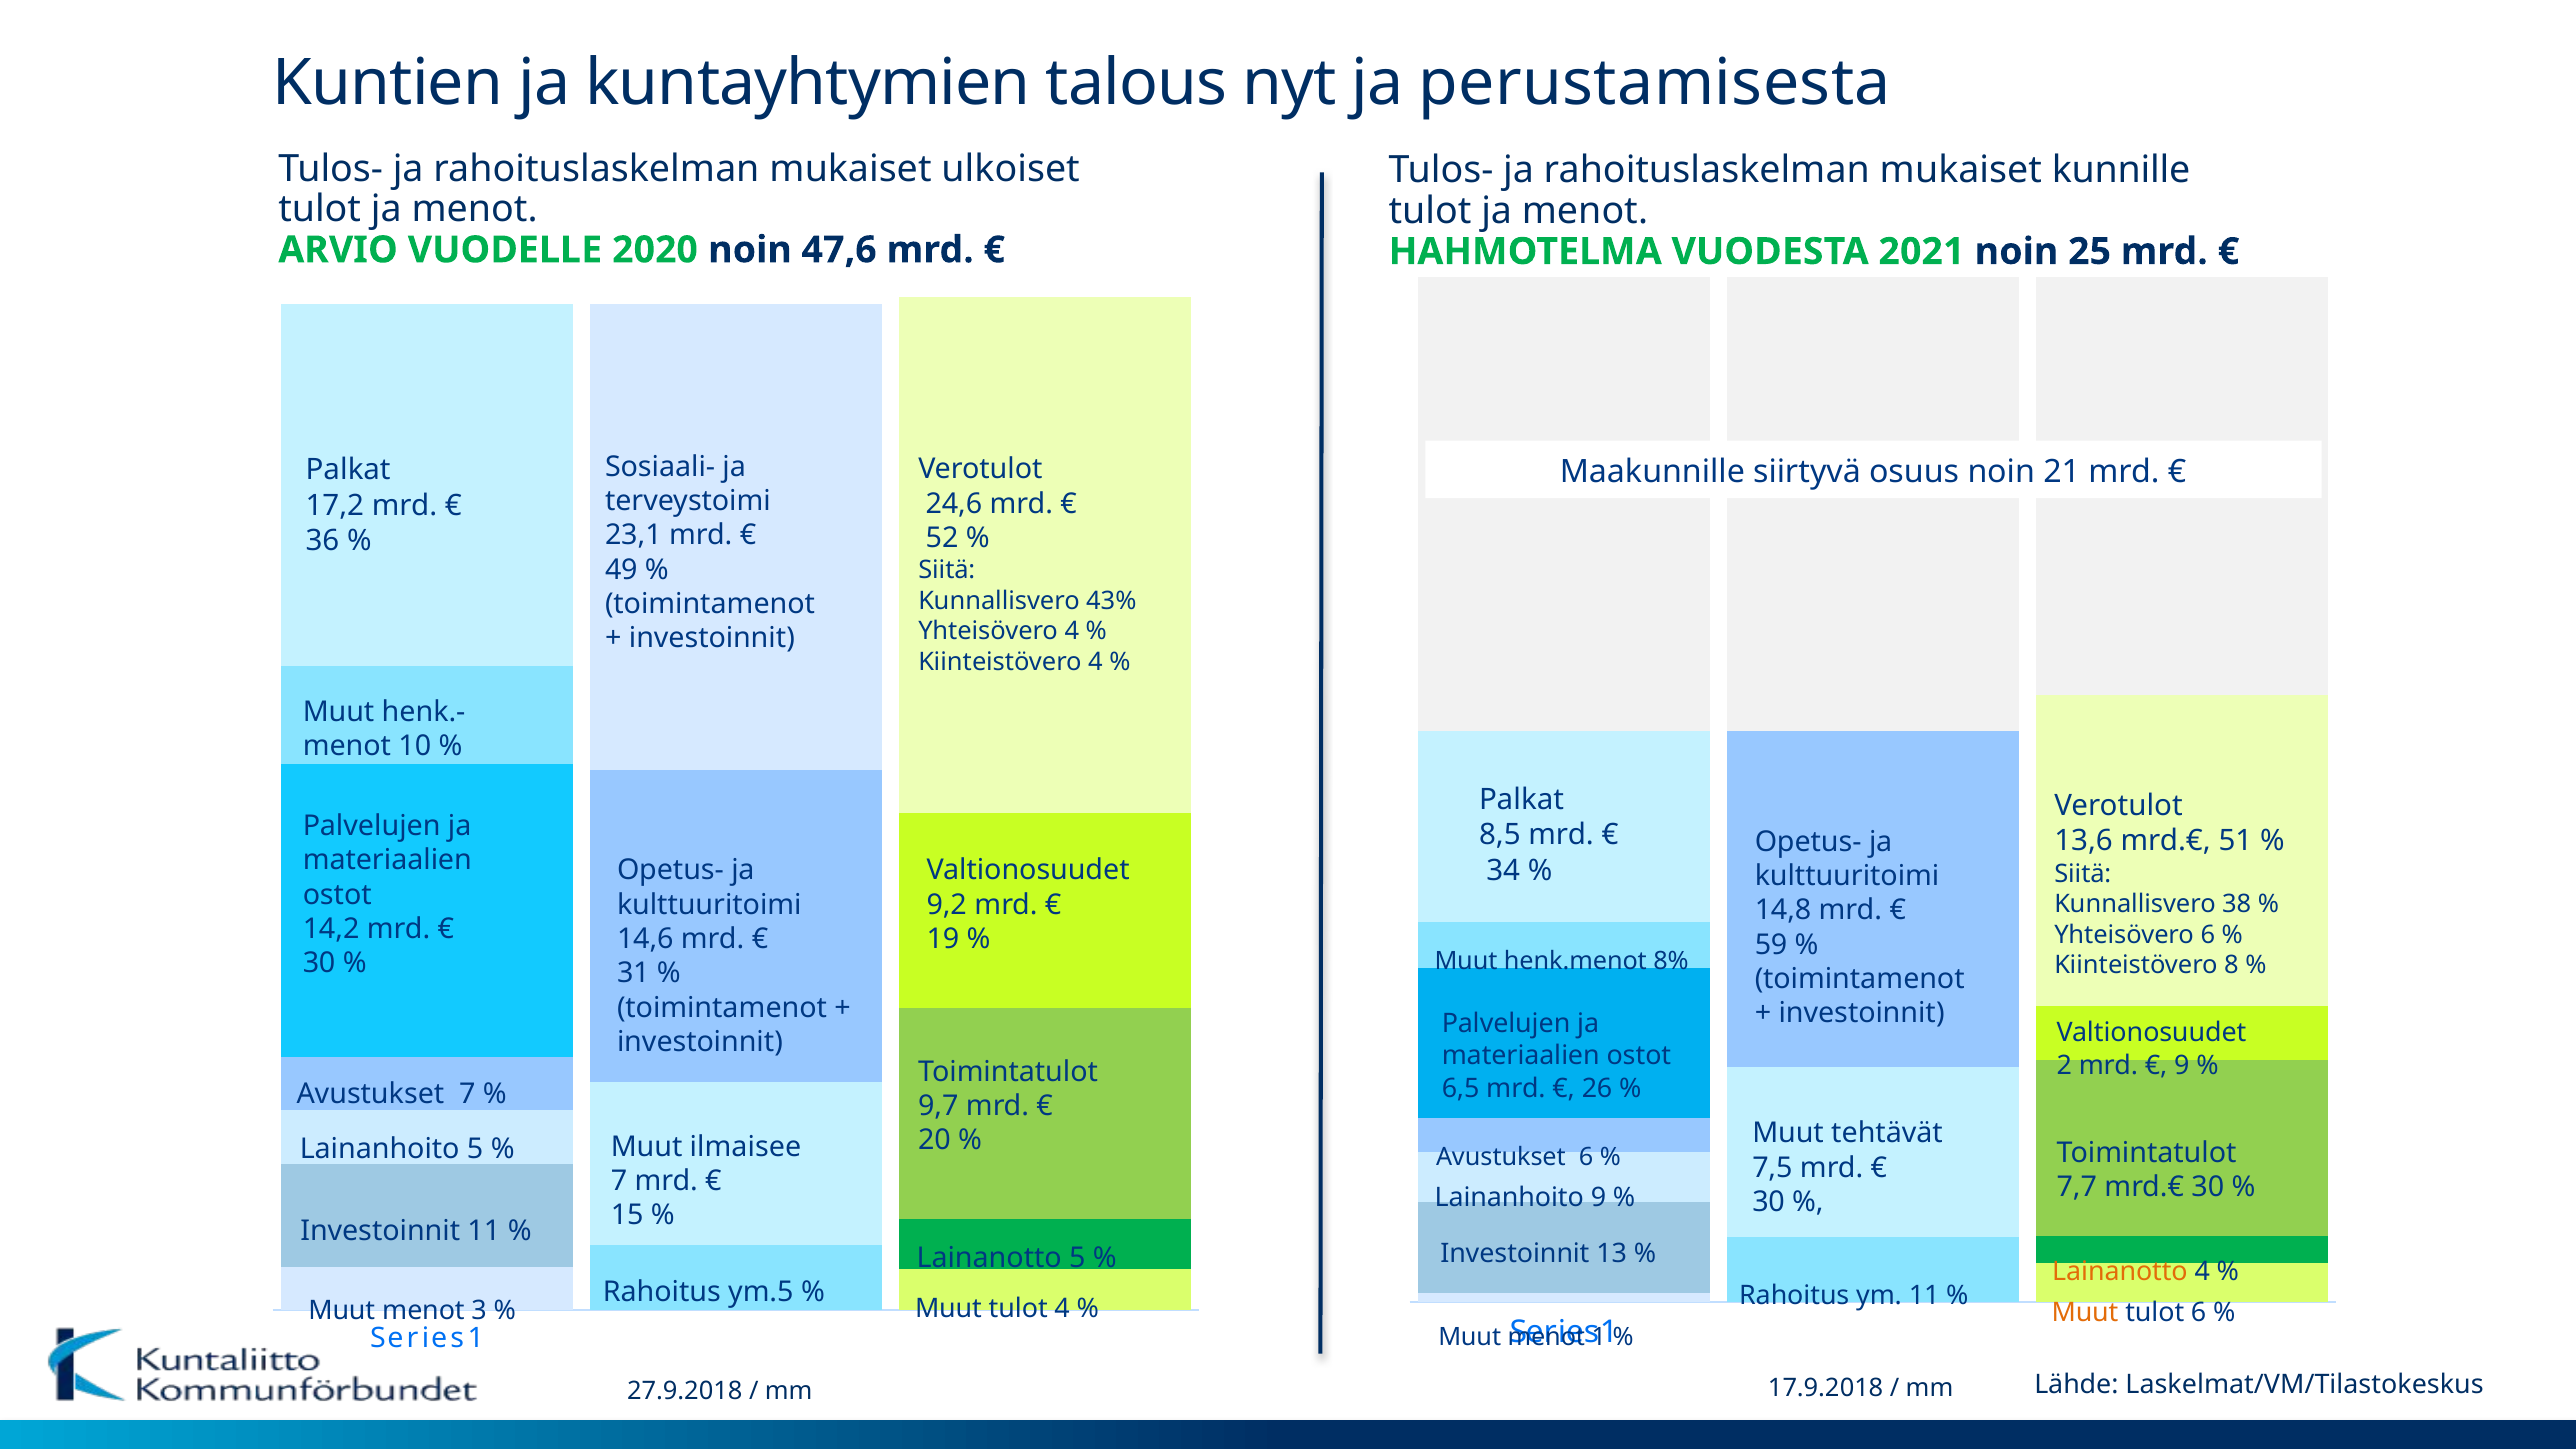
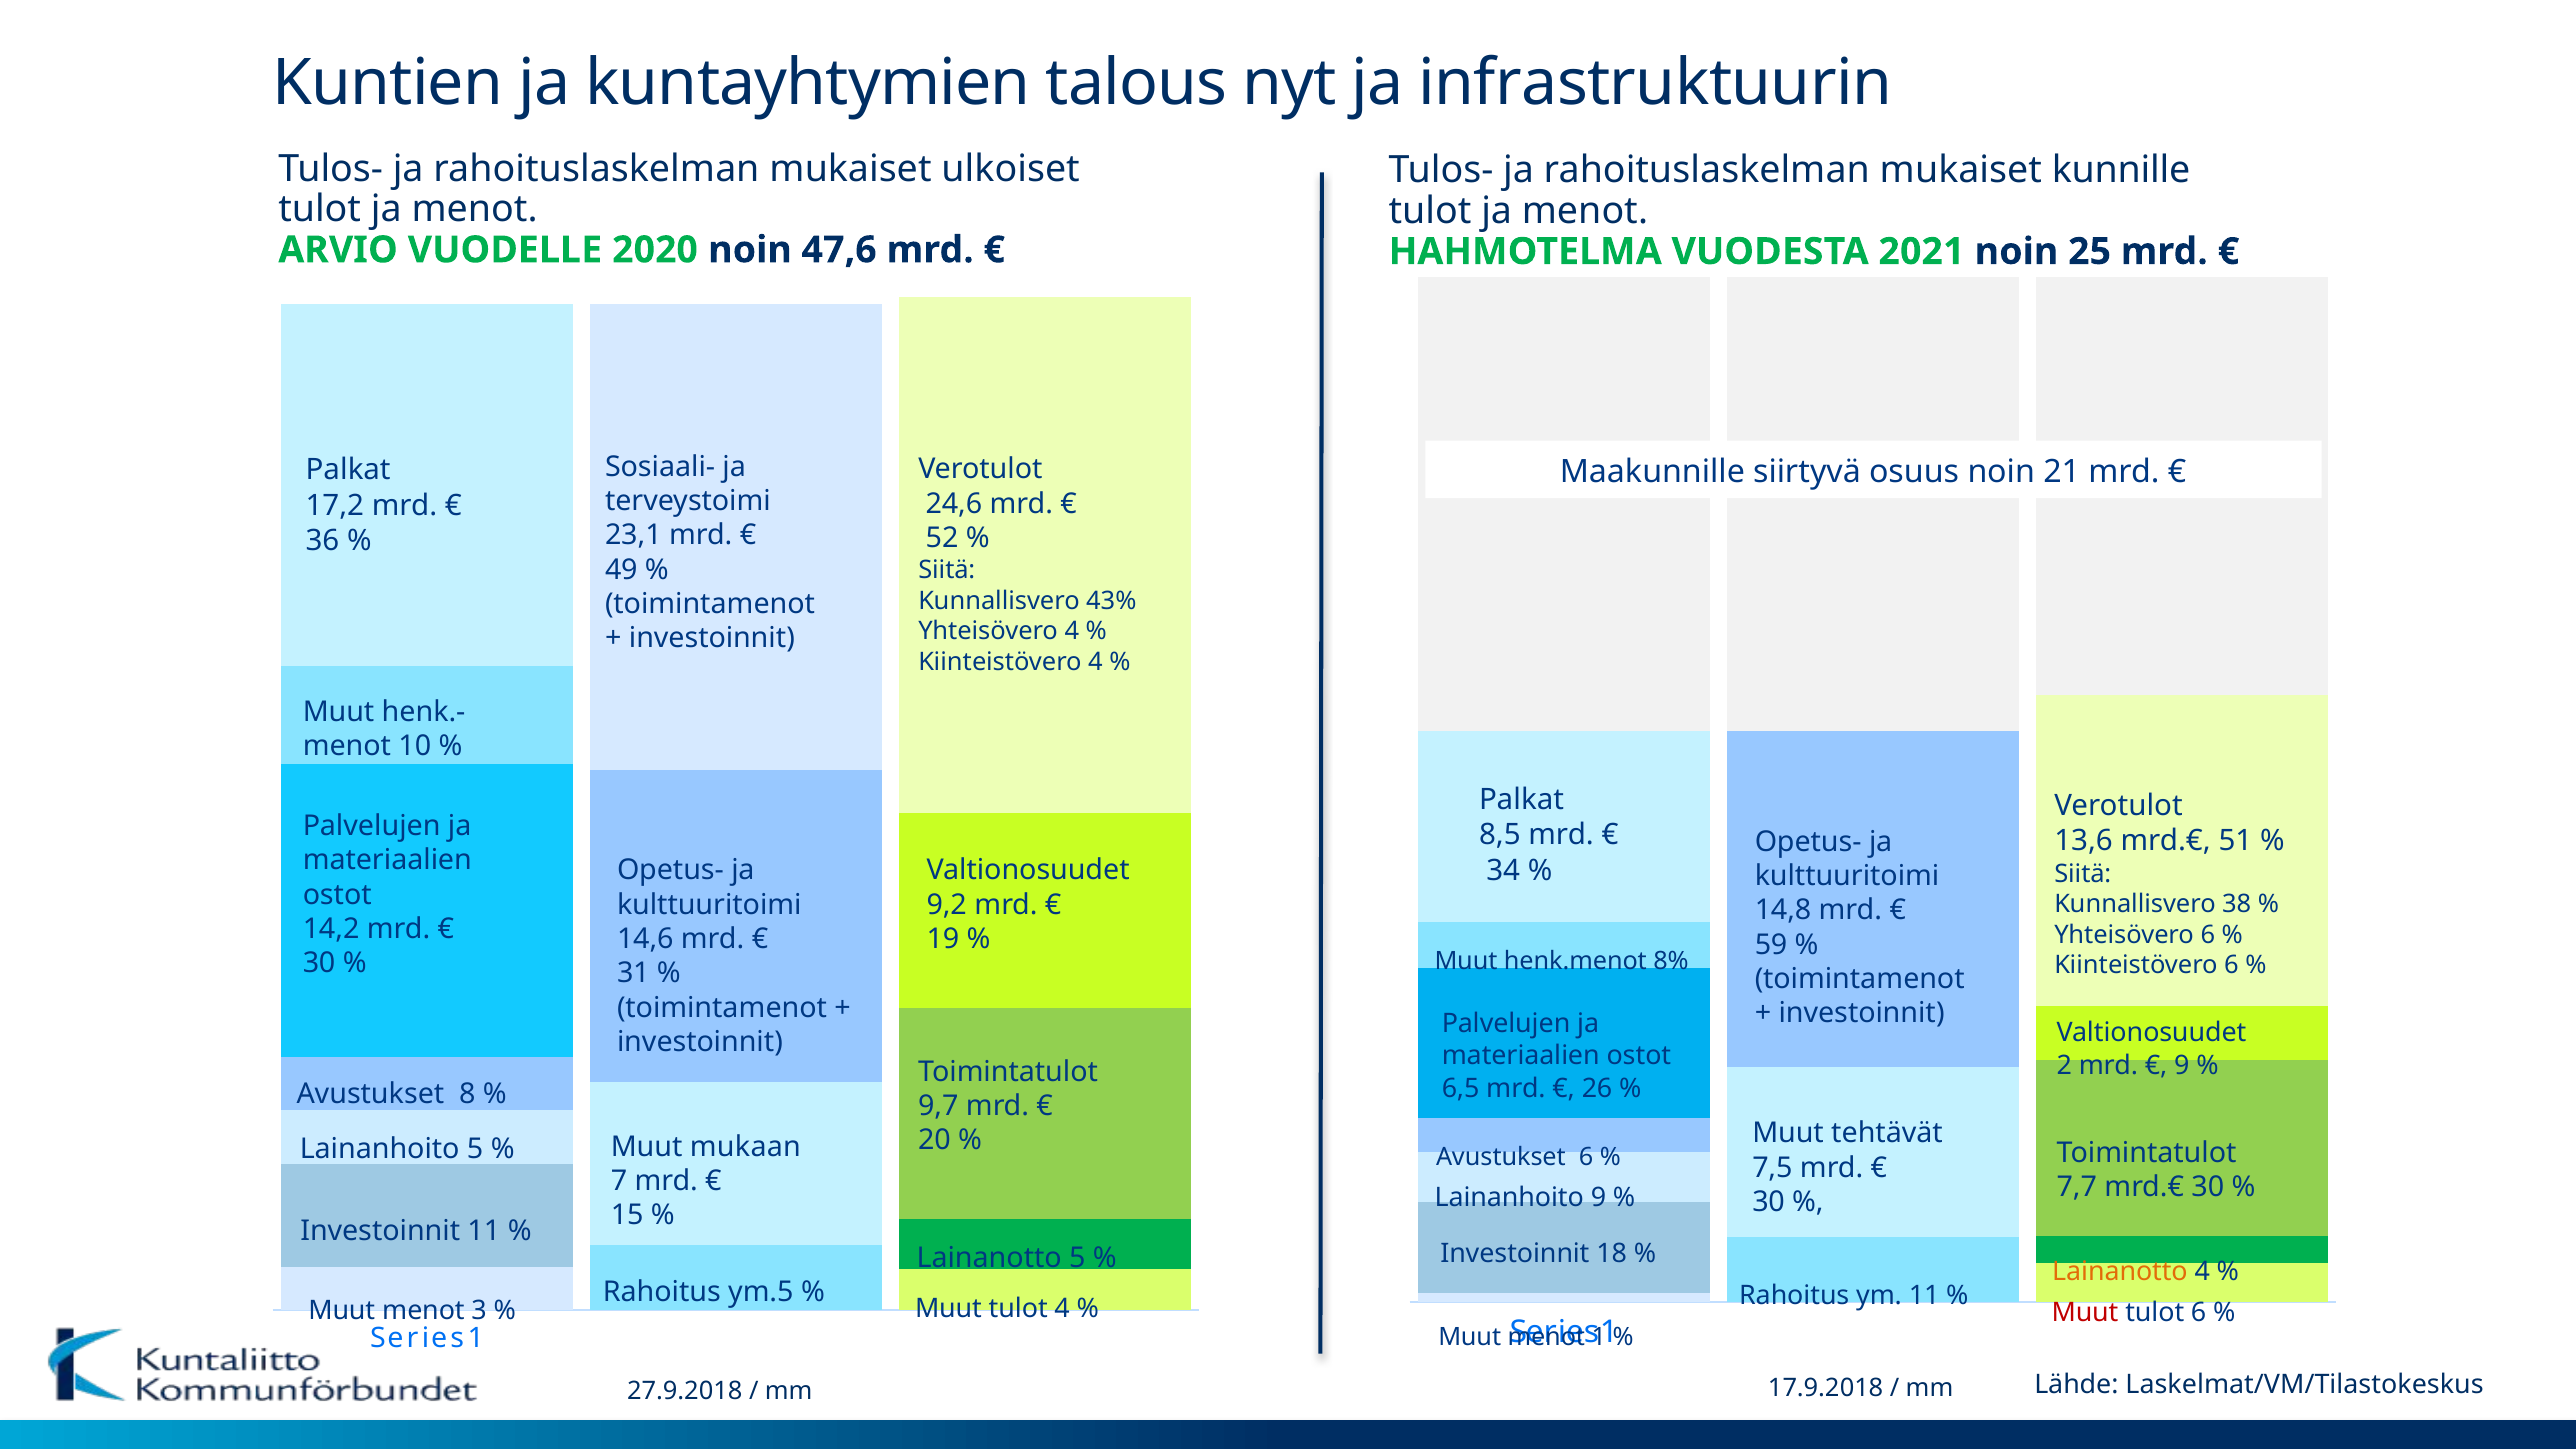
perustamisesta: perustamisesta -> infrastruktuurin
Kiinteistövero 8: 8 -> 6
Avustukset 7: 7 -> 8
ilmaisee: ilmaisee -> mukaan
13: 13 -> 18
Muut at (2085, 1313) colour: orange -> red
